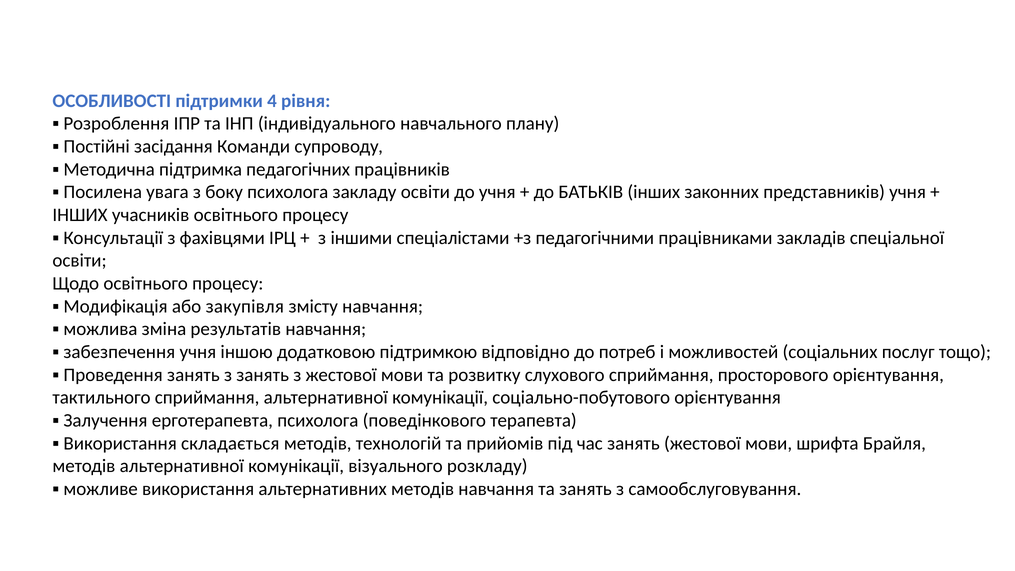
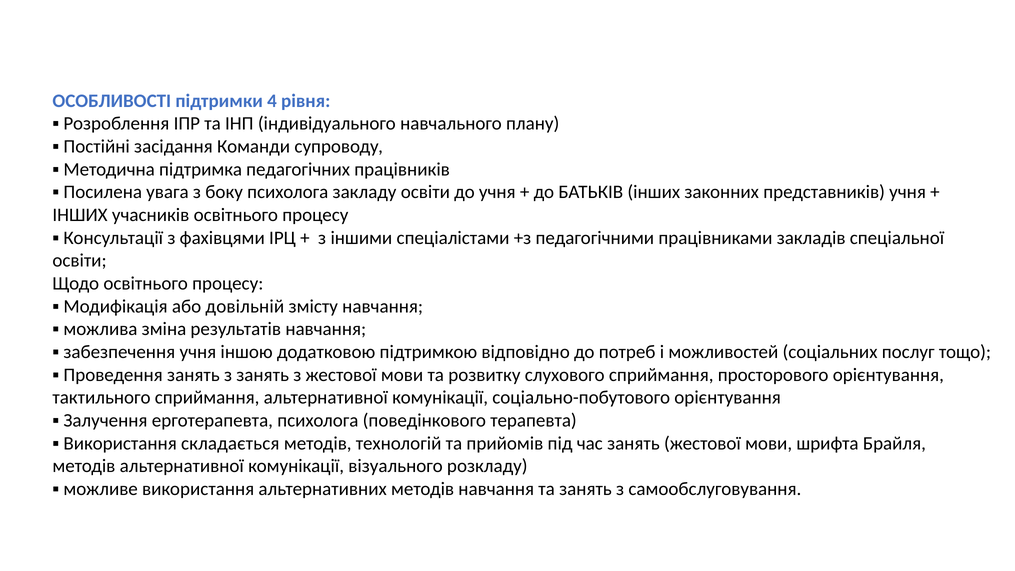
закупівля: закупівля -> довільній
